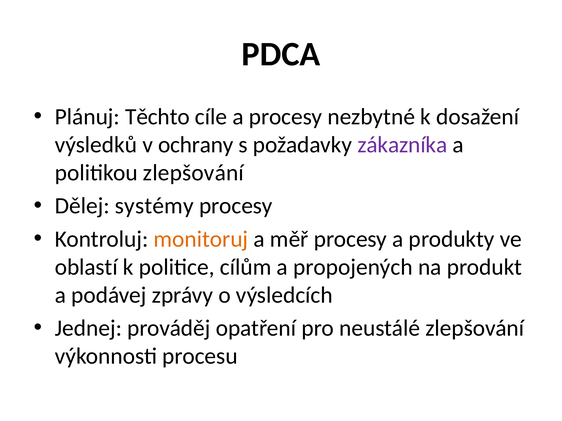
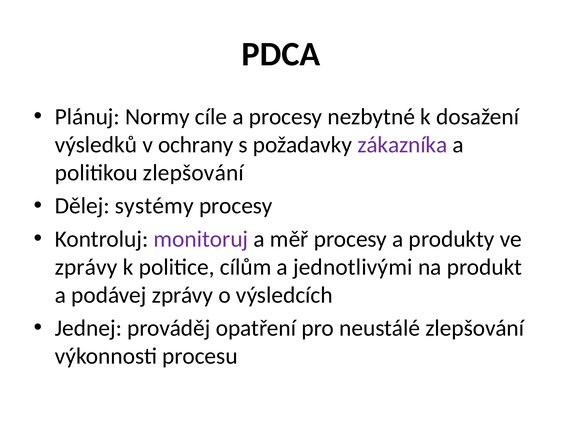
Těchto: Těchto -> Normy
monitoruj colour: orange -> purple
oblastí at (86, 267): oblastí -> zprávy
propojených: propojených -> jednotlivými
